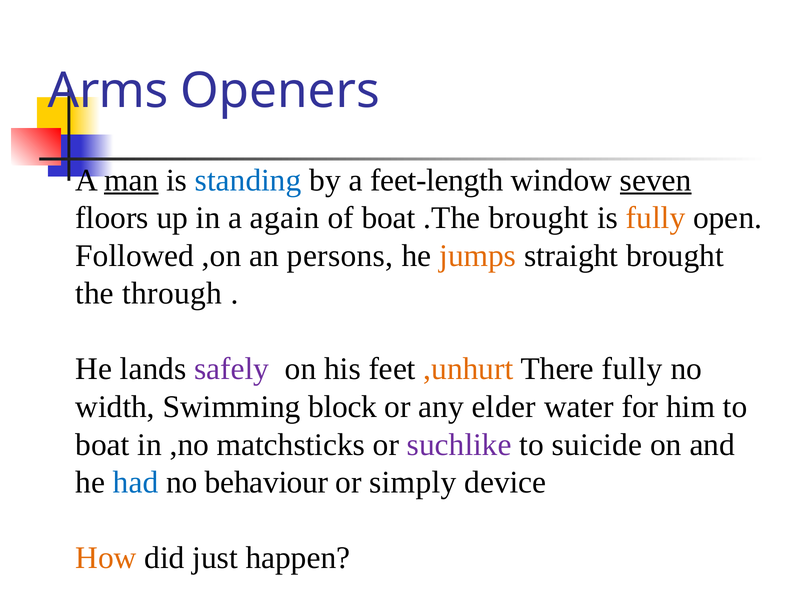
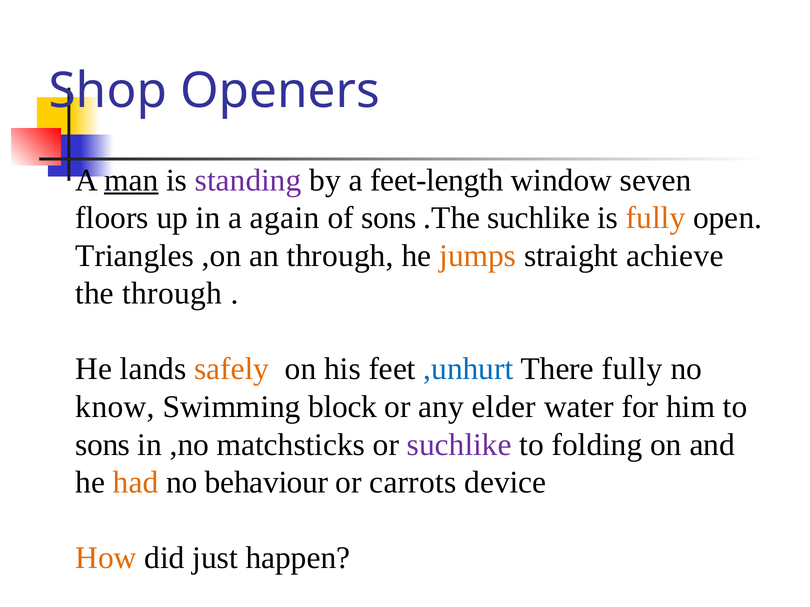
Arms: Arms -> Shop
standing colour: blue -> purple
seven underline: present -> none
of boat: boat -> sons
.The brought: brought -> suchlike
Followed: Followed -> Triangles
an persons: persons -> through
straight brought: brought -> achieve
safely colour: purple -> orange
,unhurt colour: orange -> blue
width: width -> know
boat at (103, 445): boat -> sons
suicide: suicide -> folding
had colour: blue -> orange
simply: simply -> carrots
